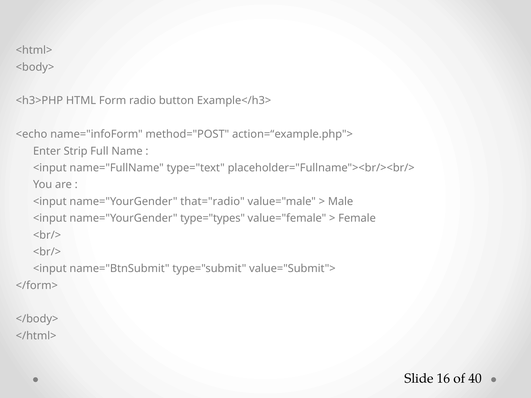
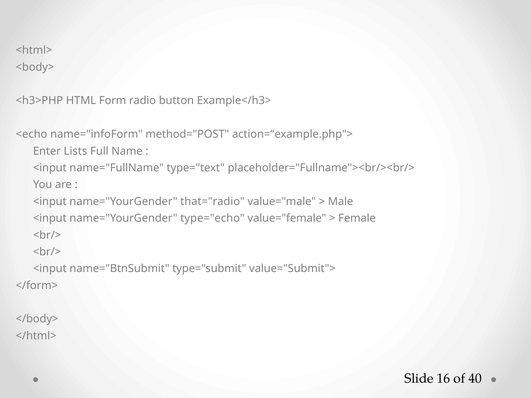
Strip: Strip -> Lists
type="types: type="types -> type="echo
